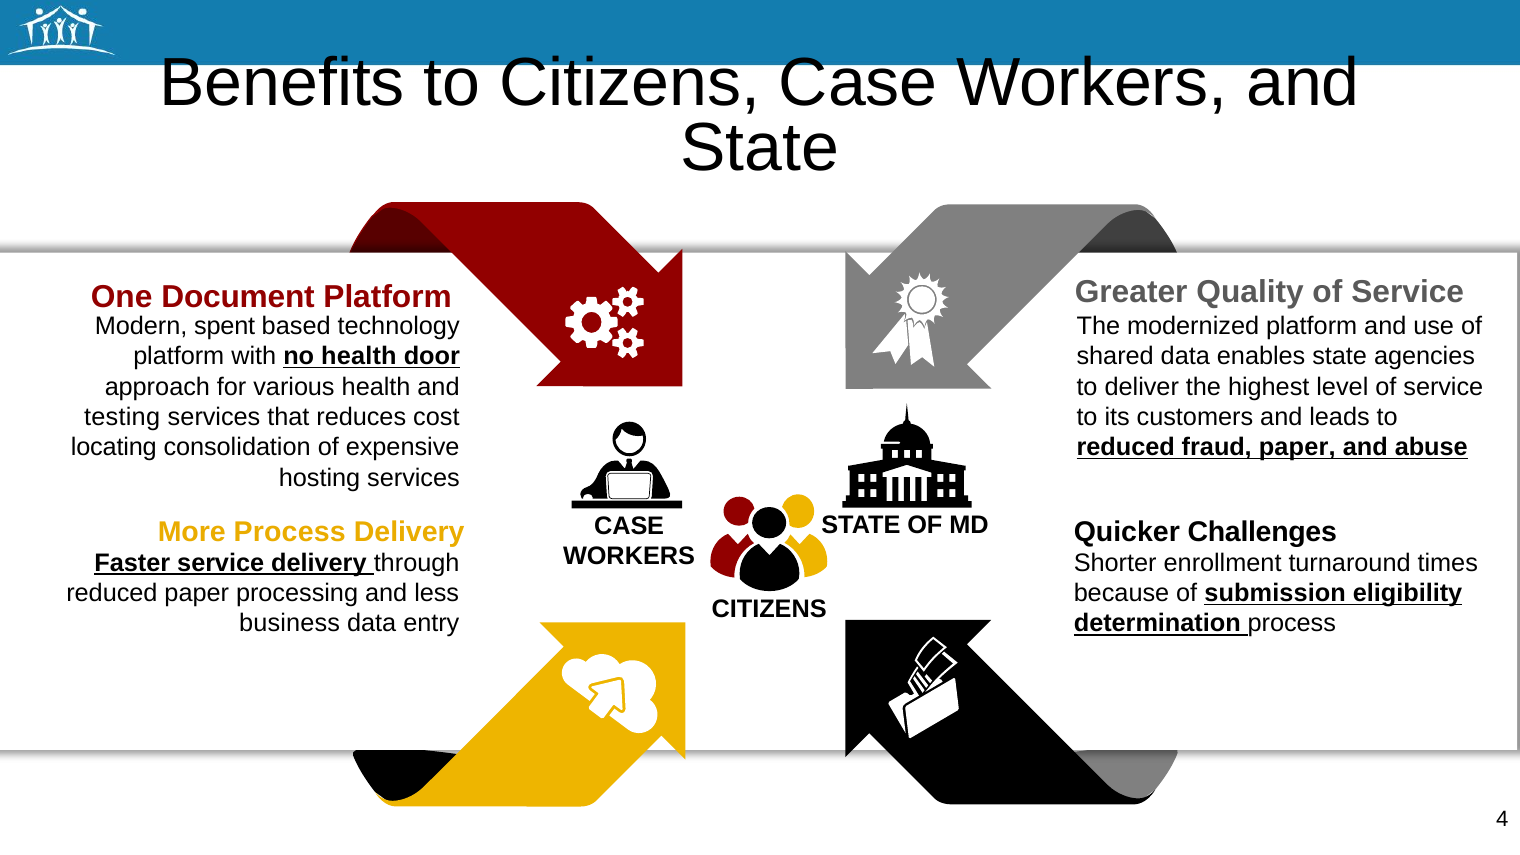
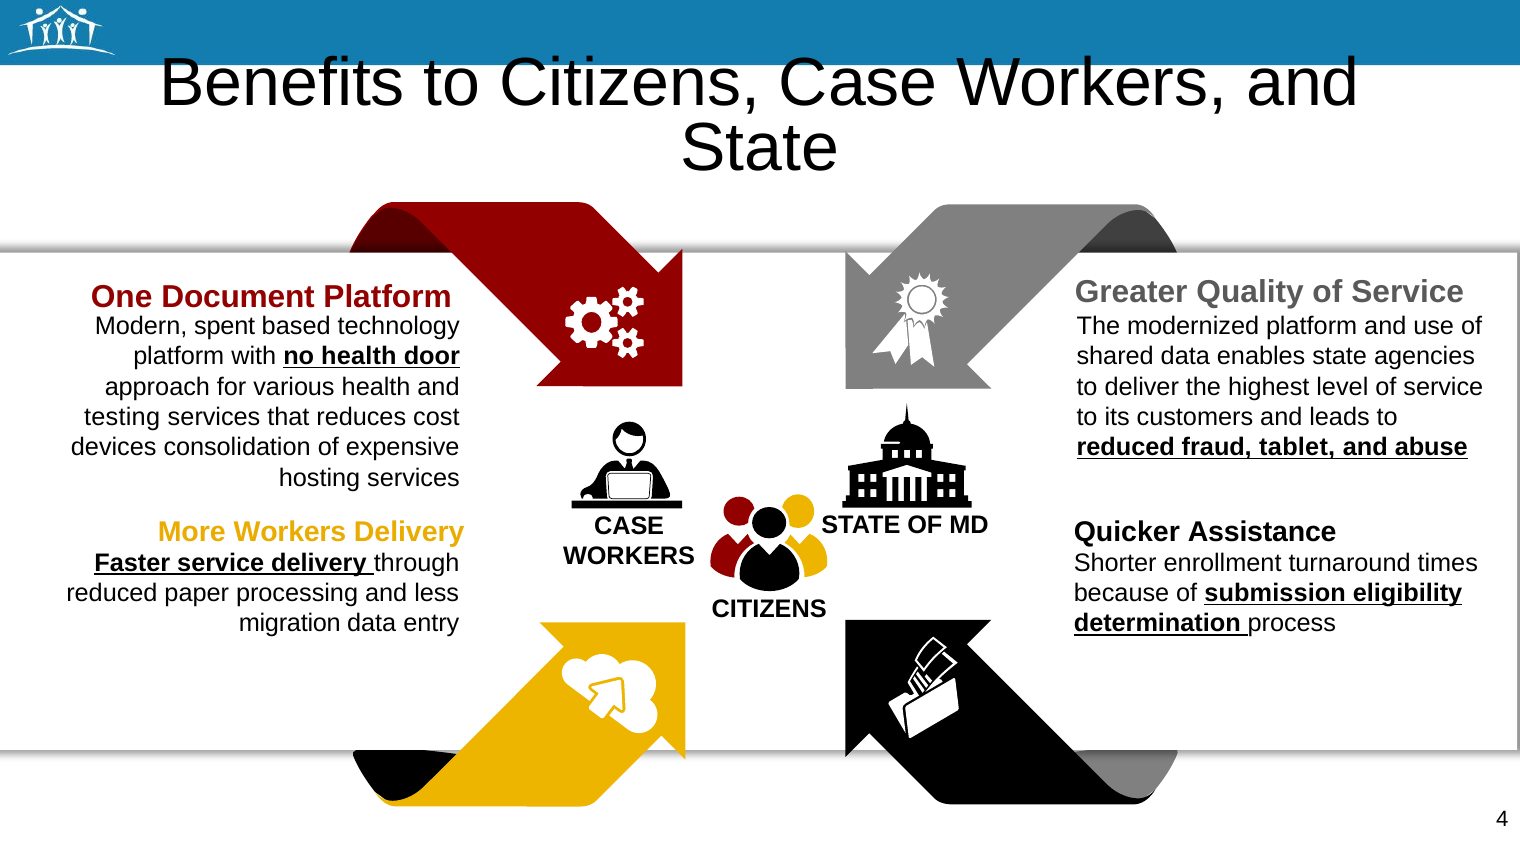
fraud paper: paper -> tablet
locating: locating -> devices
Challenges: Challenges -> Assistance
More Process: Process -> Workers
business: business -> migration
